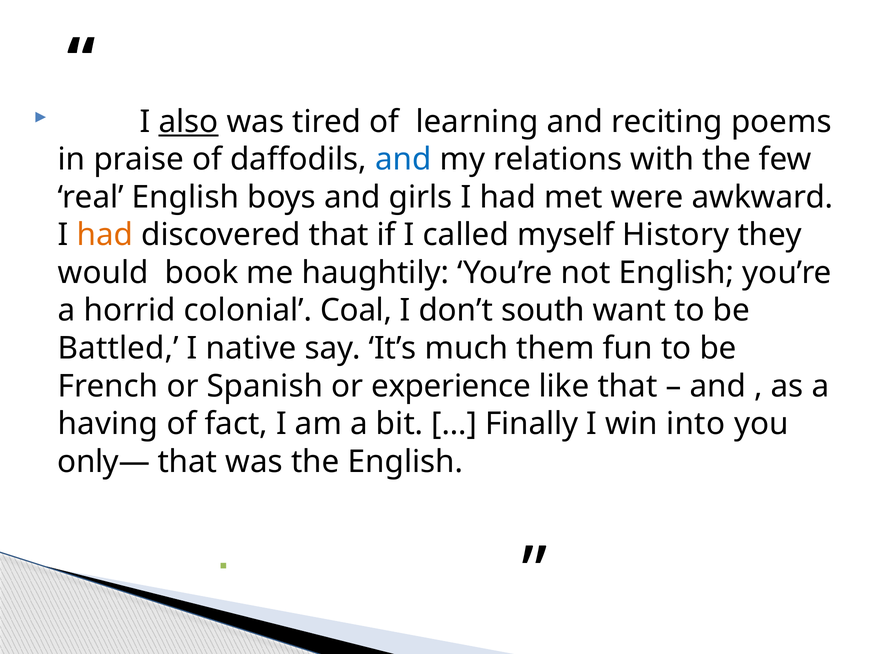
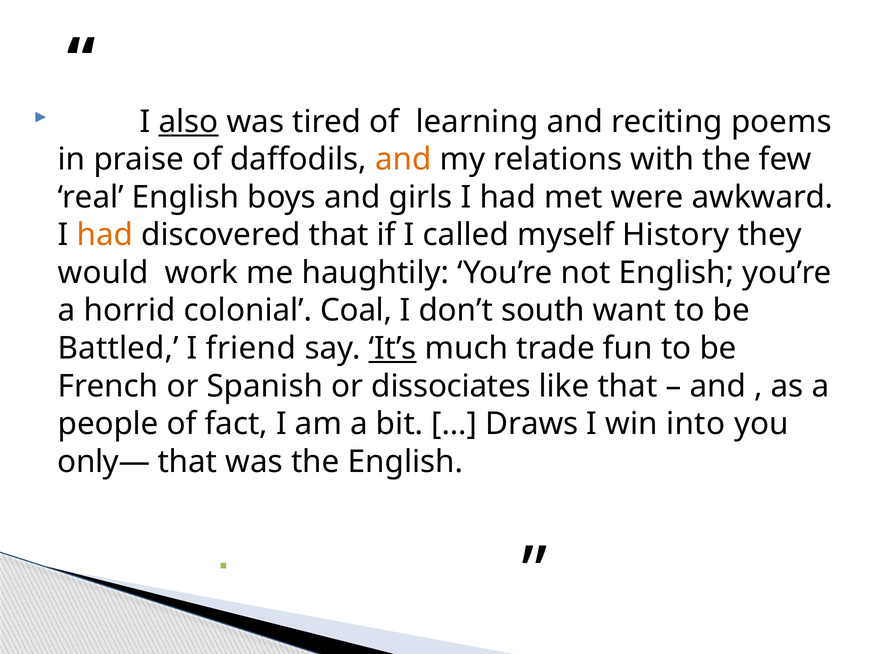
and at (403, 159) colour: blue -> orange
book: book -> work
native: native -> friend
It’s underline: none -> present
them: them -> trade
experience: experience -> dissociates
having: having -> people
Finally: Finally -> Draws
